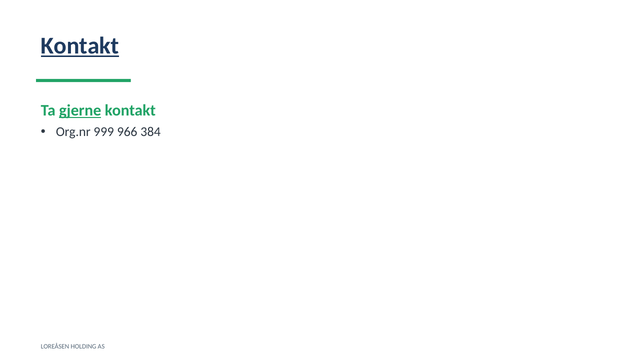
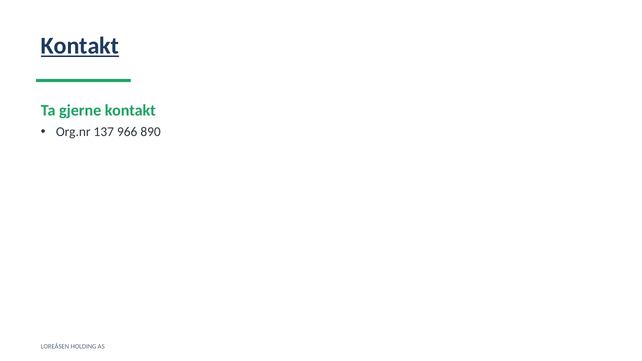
gjerne underline: present -> none
999: 999 -> 137
384: 384 -> 890
